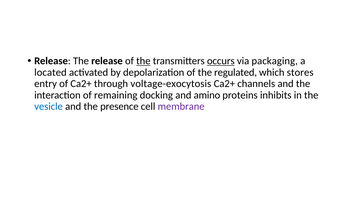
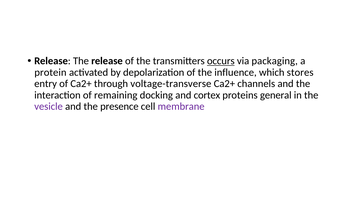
the at (143, 61) underline: present -> none
located: located -> protein
regulated: regulated -> influence
voltage-exocytosis: voltage-exocytosis -> voltage-transverse
amino: amino -> cortex
inhibits: inhibits -> general
vesicle colour: blue -> purple
